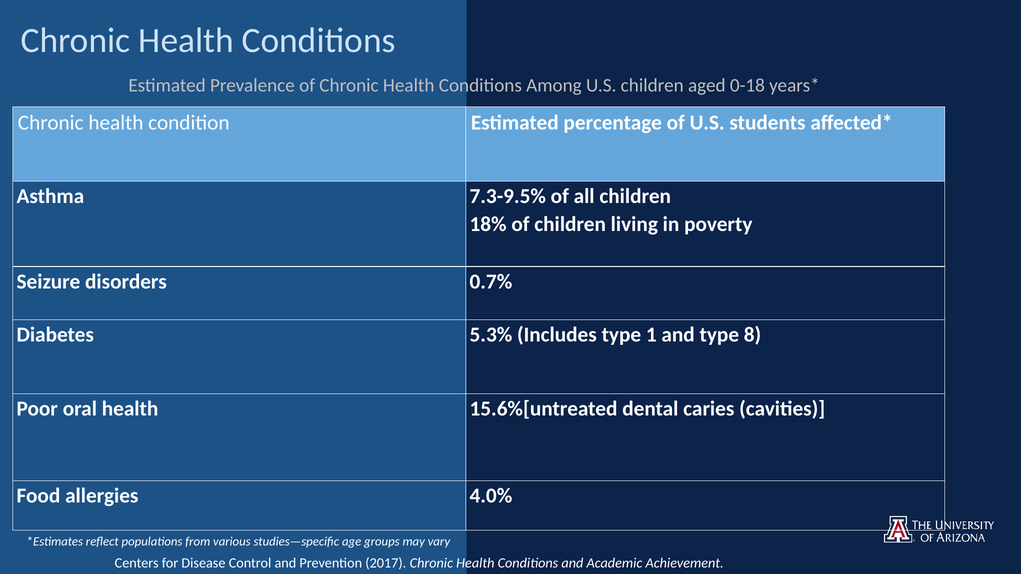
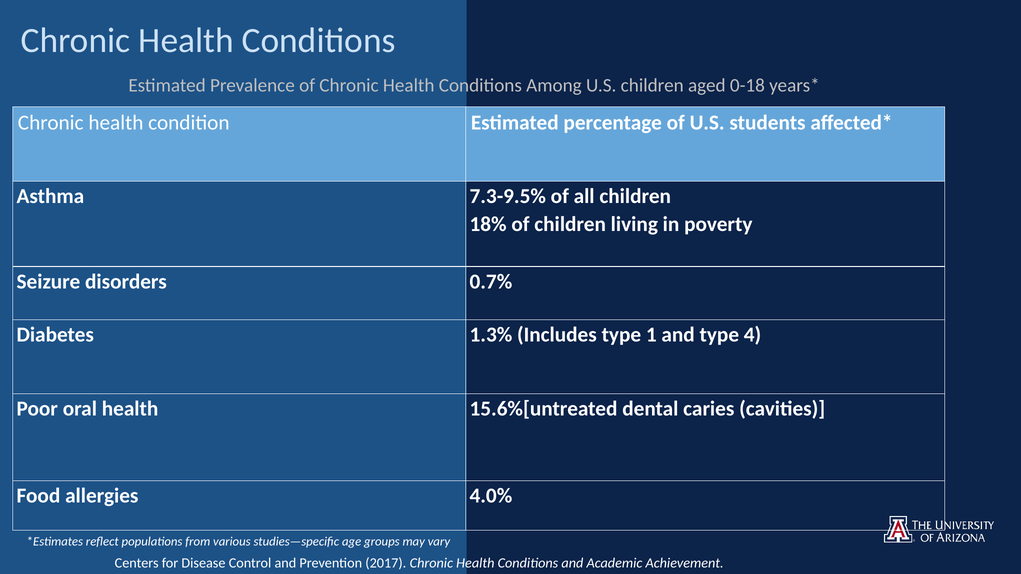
5.3%: 5.3% -> 1.3%
8: 8 -> 4
